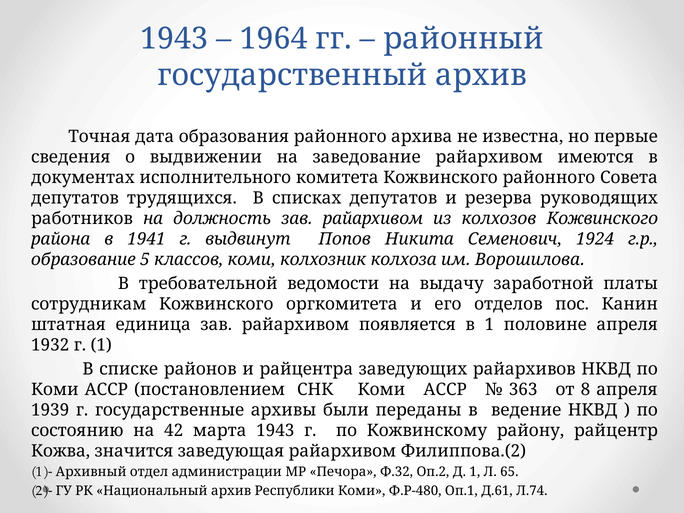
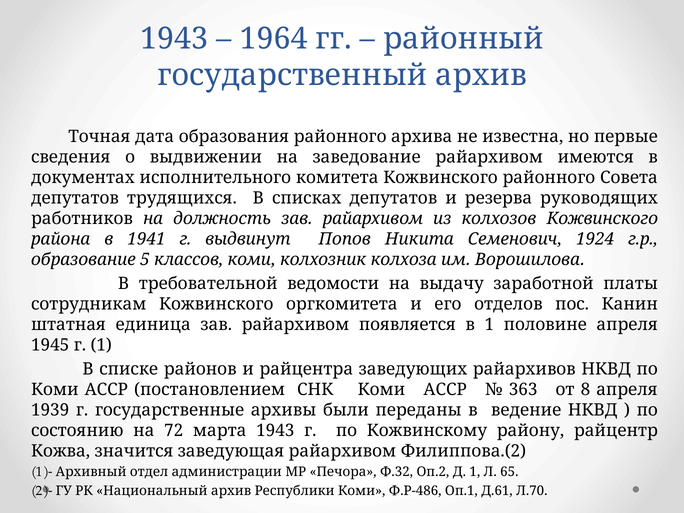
1932: 1932 -> 1945
42: 42 -> 72
Ф.Р-480: Ф.Р-480 -> Ф.Р-486
Л.74: Л.74 -> Л.70
